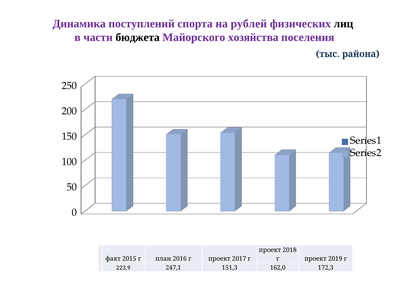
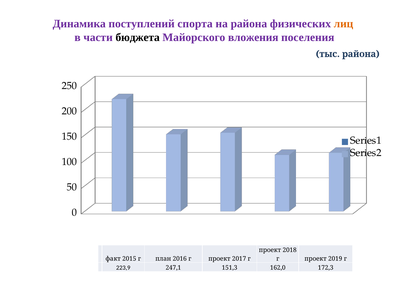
на рублей: рублей -> района
лиц colour: black -> orange
хозяйства: хозяйства -> вложения
